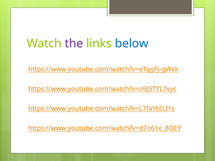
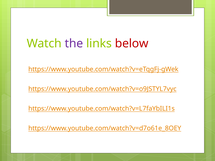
below colour: blue -> red
